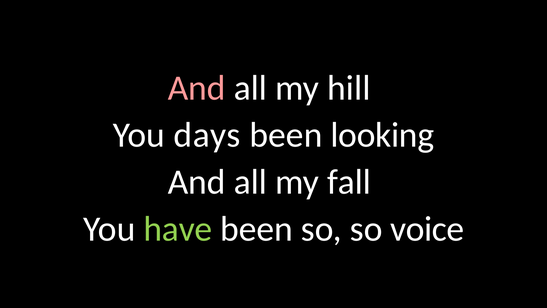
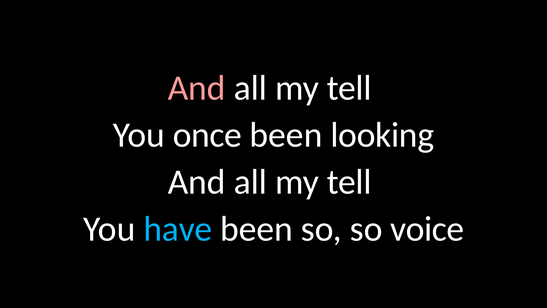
hill at (349, 88): hill -> tell
days: days -> once
fall at (349, 182): fall -> tell
have colour: light green -> light blue
